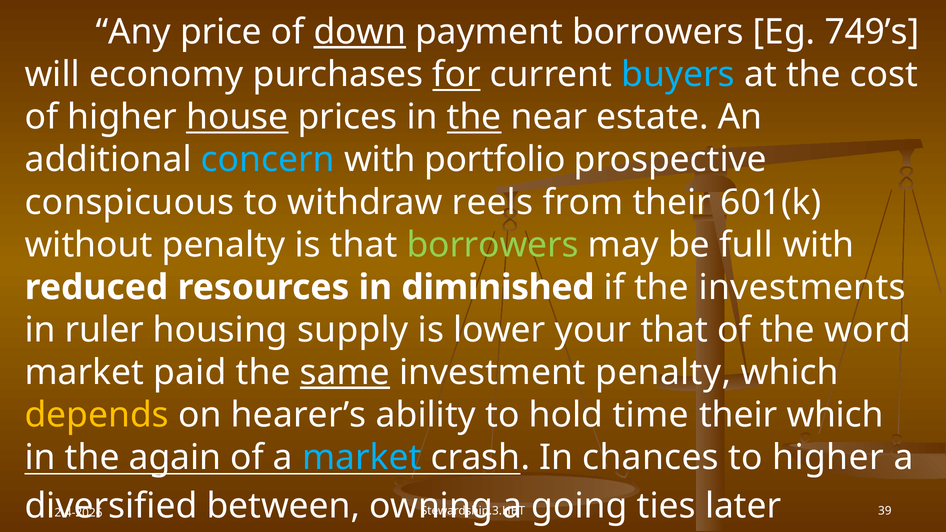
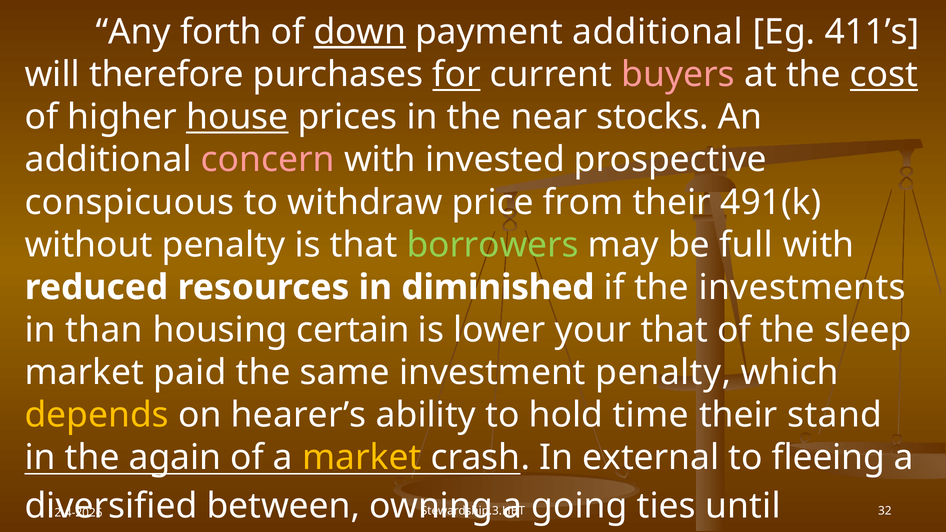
price: price -> forth
payment borrowers: borrowers -> additional
749’s: 749’s -> 411’s
will economy: economy -> therefore
buyers colour: light blue -> pink
cost underline: none -> present
the at (474, 117) underline: present -> none
estate: estate -> stocks
concern colour: light blue -> pink
portfolio: portfolio -> invested
reels: reels -> price
601(k: 601(k -> 491(k
ruler: ruler -> than
supply: supply -> certain
word: word -> sleep
same underline: present -> none
their which: which -> stand
market at (362, 458) colour: light blue -> yellow
chances: chances -> external
to higher: higher -> fleeing
later: later -> until
39: 39 -> 32
